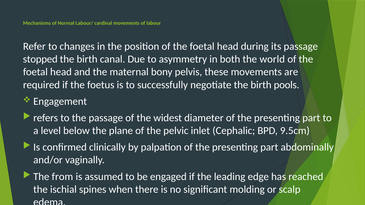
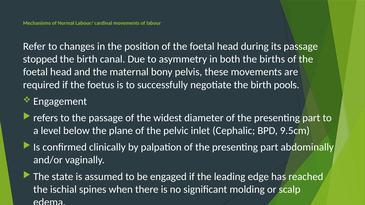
world: world -> births
from: from -> state
